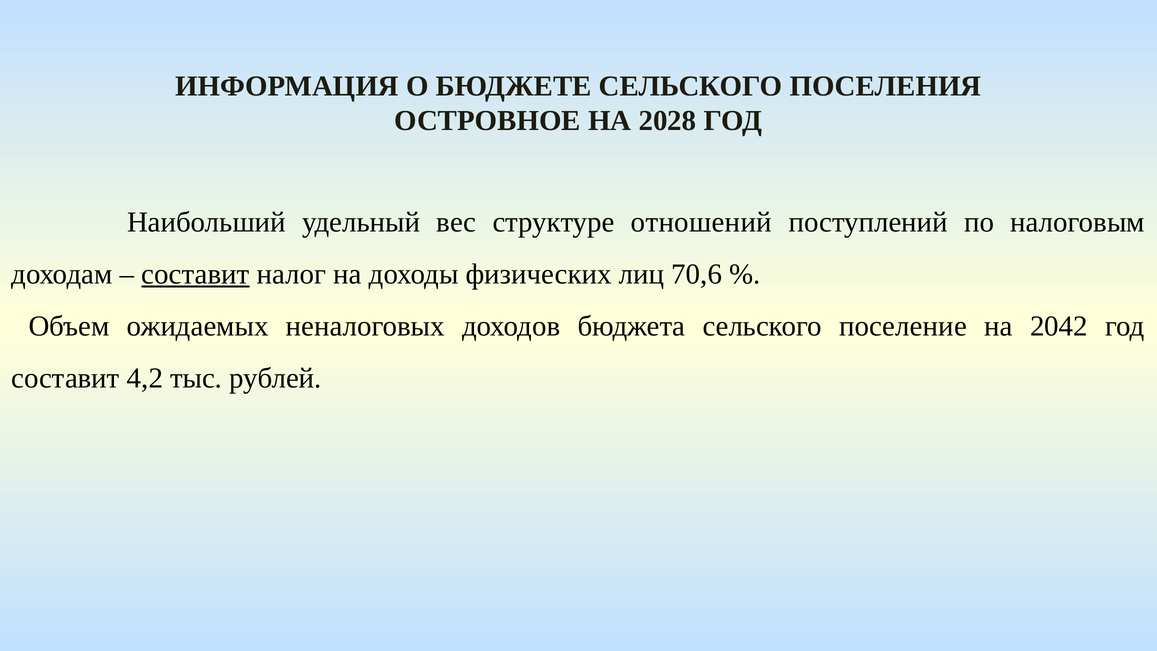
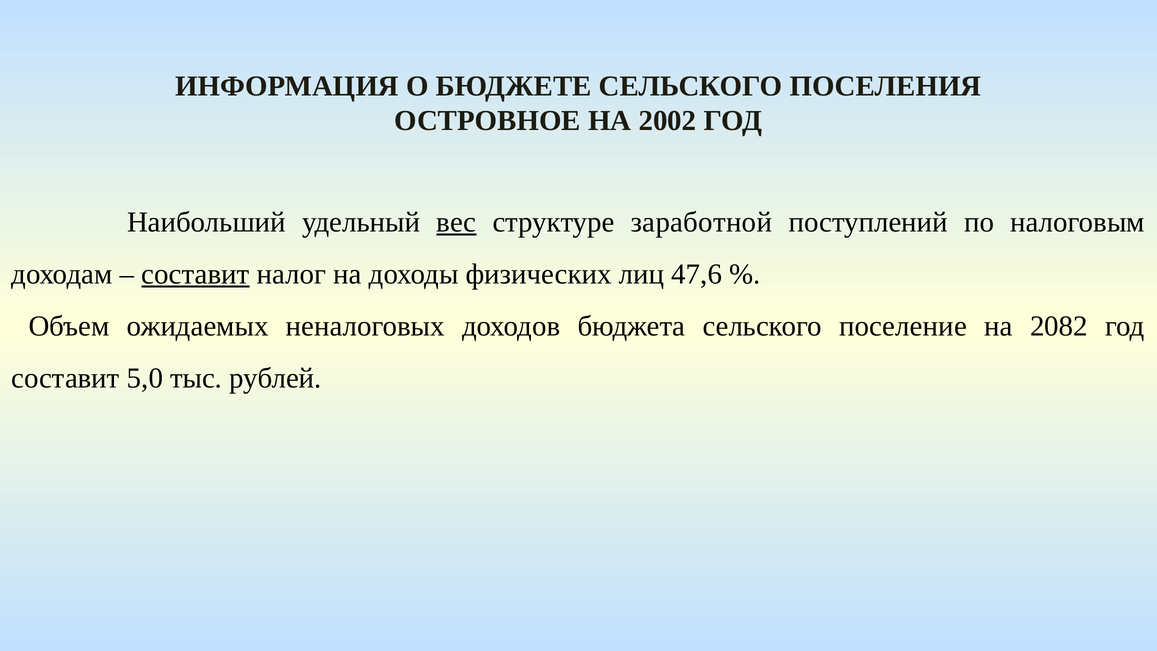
2028: 2028 -> 2002
вес underline: none -> present
отношений: отношений -> заработной
70,6: 70,6 -> 47,6
2042: 2042 -> 2082
4,2: 4,2 -> 5,0
